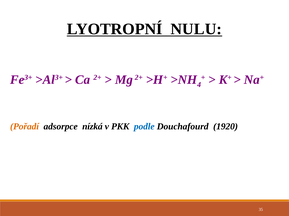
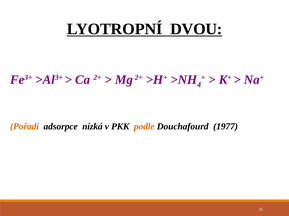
NULU: NULU -> DVOU
podle colour: blue -> orange
1920: 1920 -> 1977
